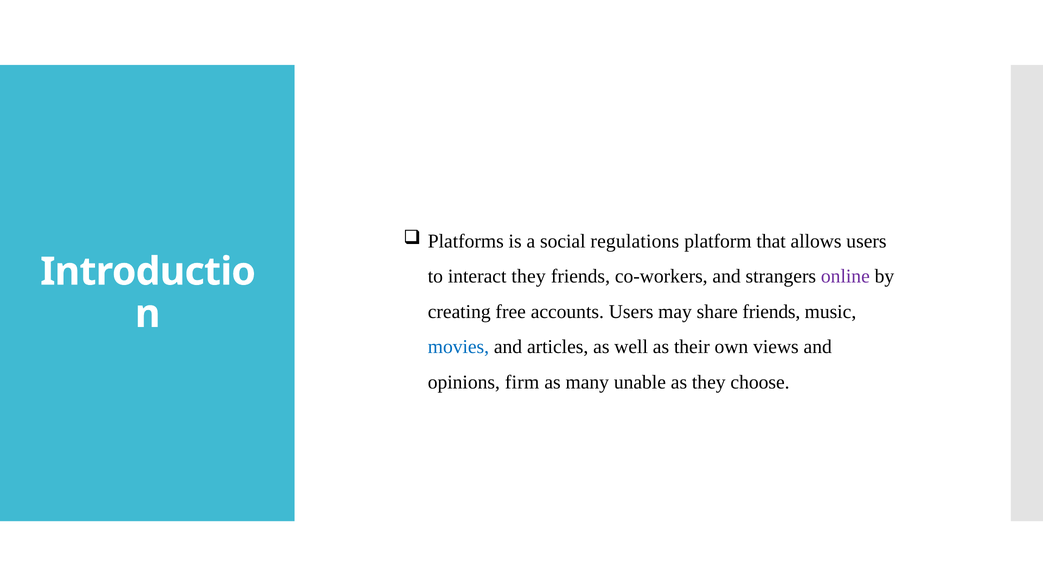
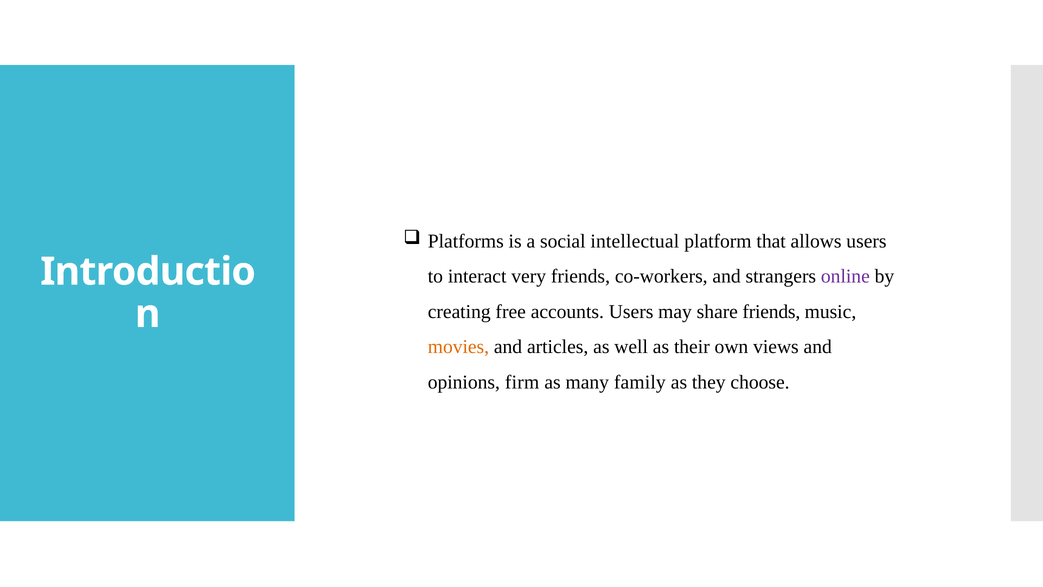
regulations: regulations -> intellectual
interact they: they -> very
movies colour: blue -> orange
unable: unable -> family
